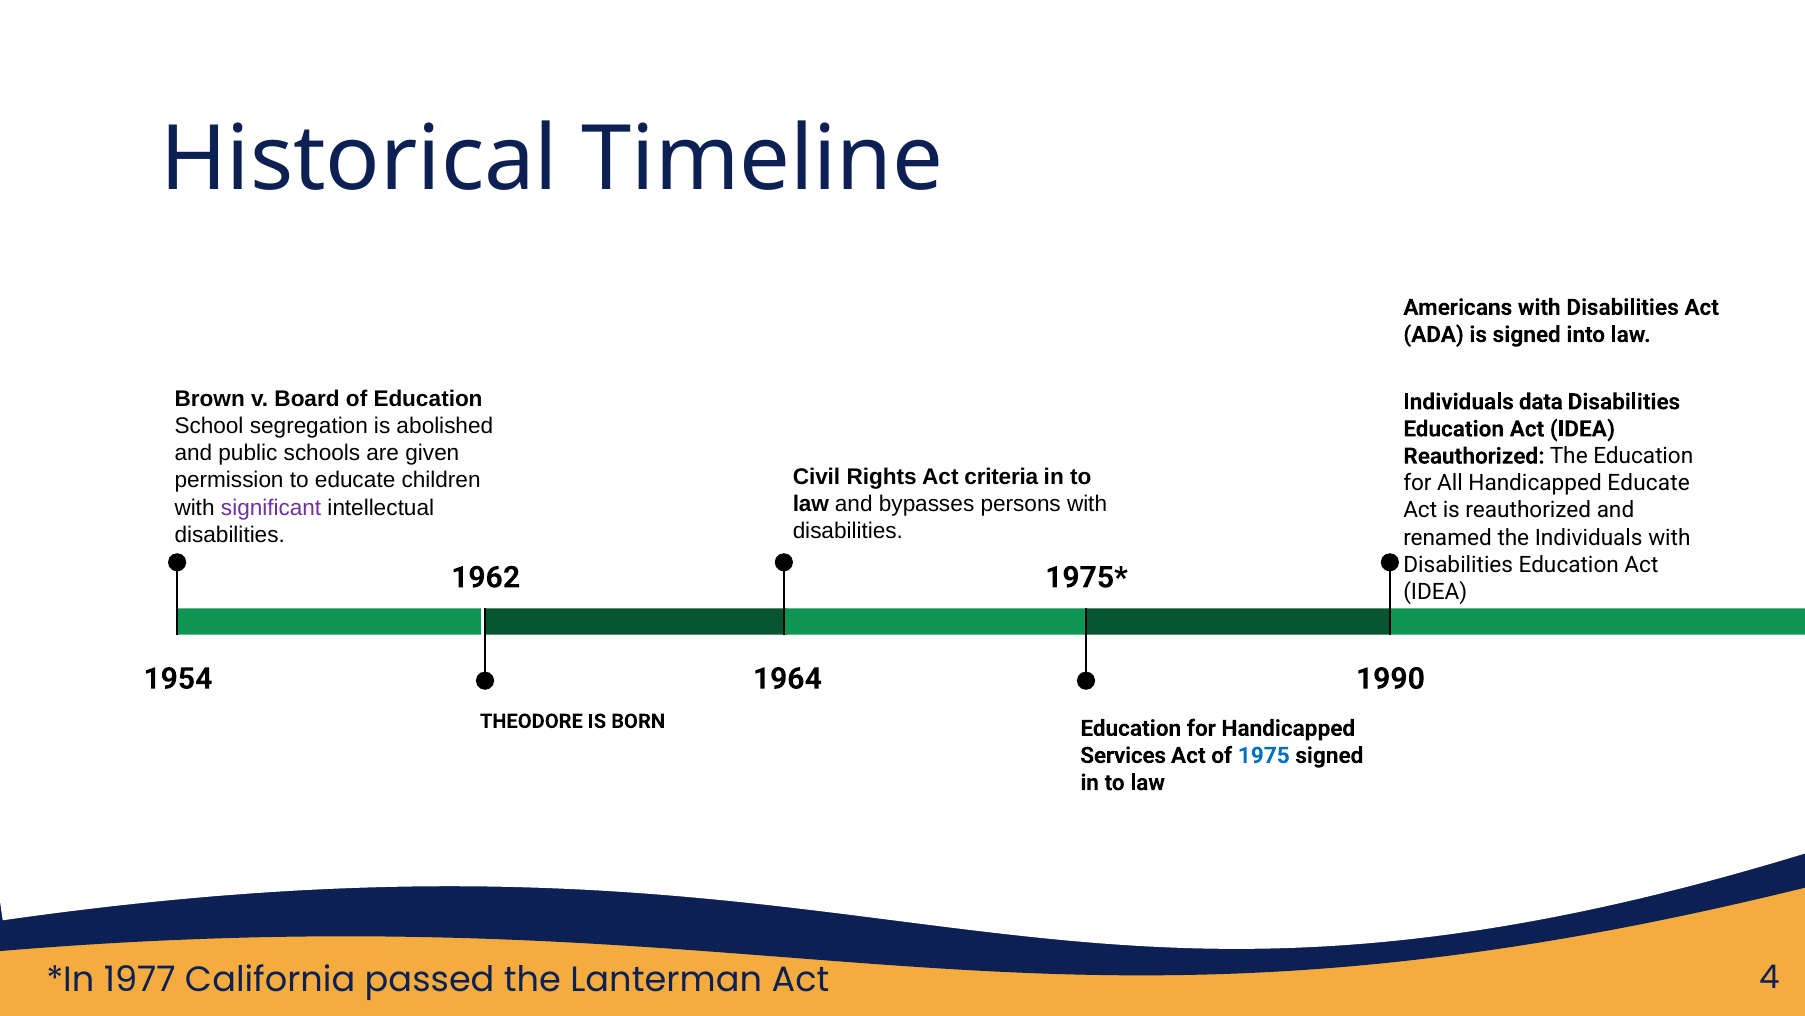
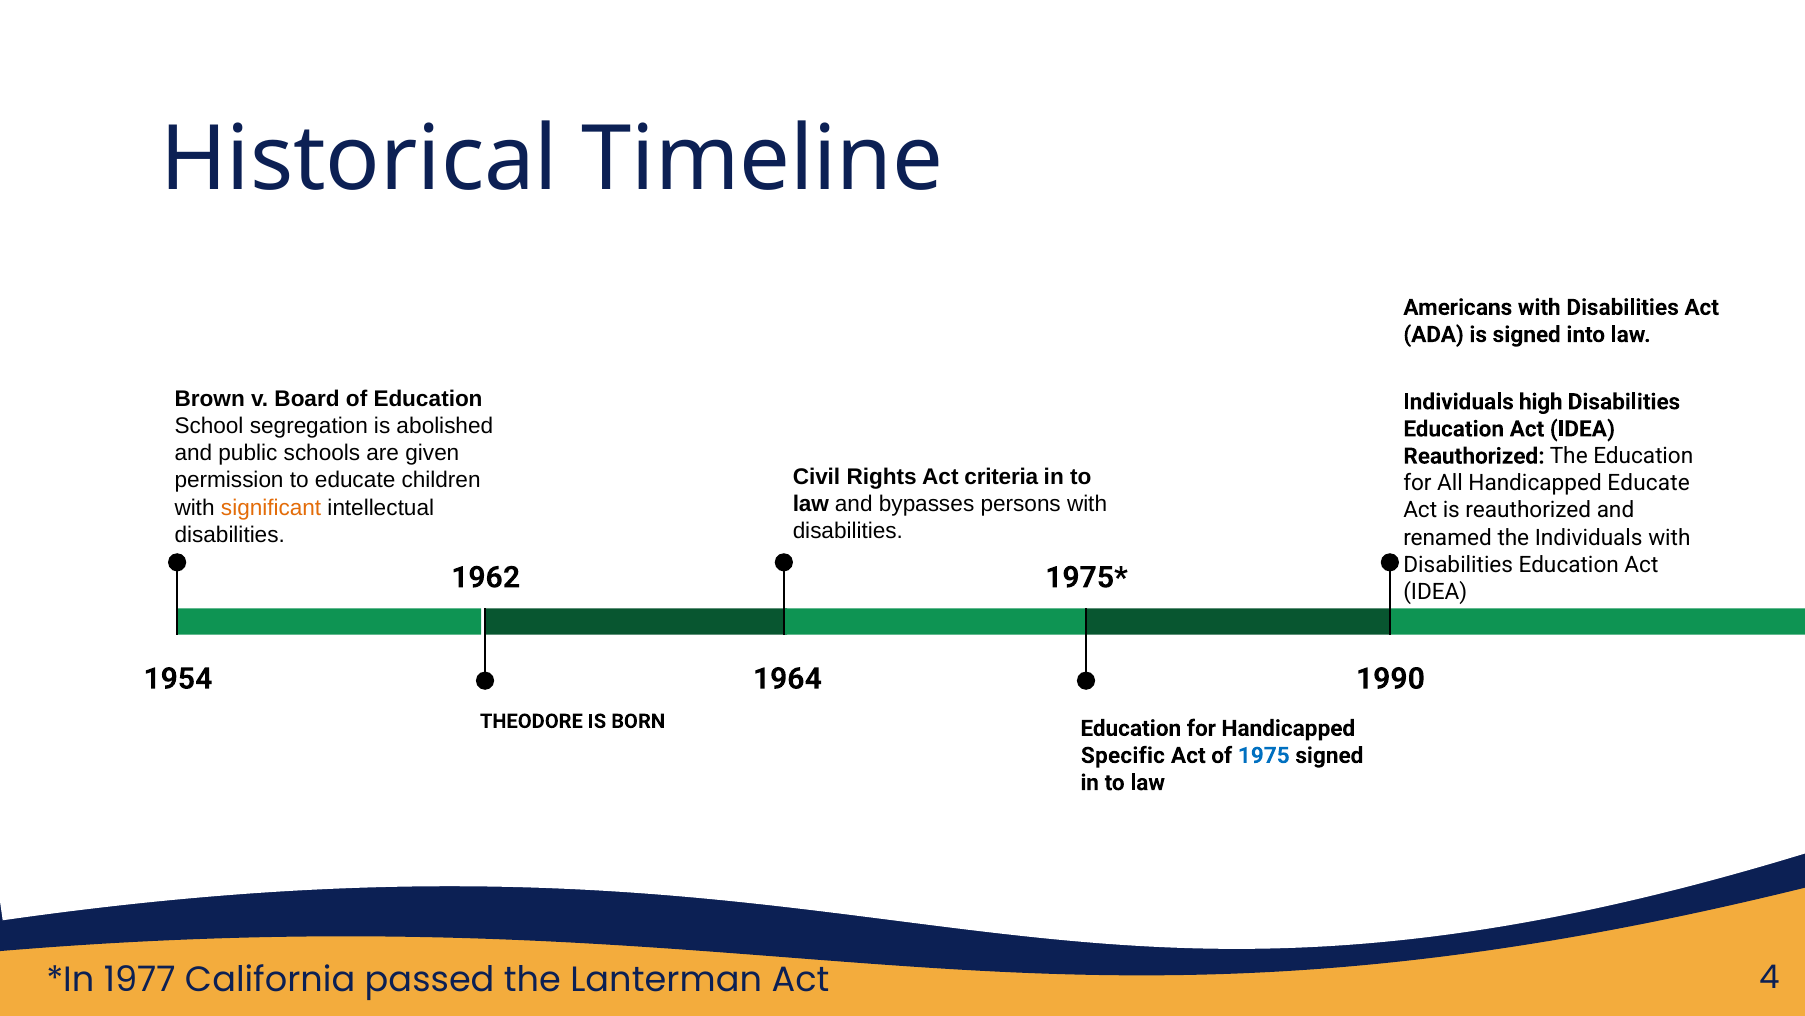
data: data -> high
significant colour: purple -> orange
Services: Services -> Specific
